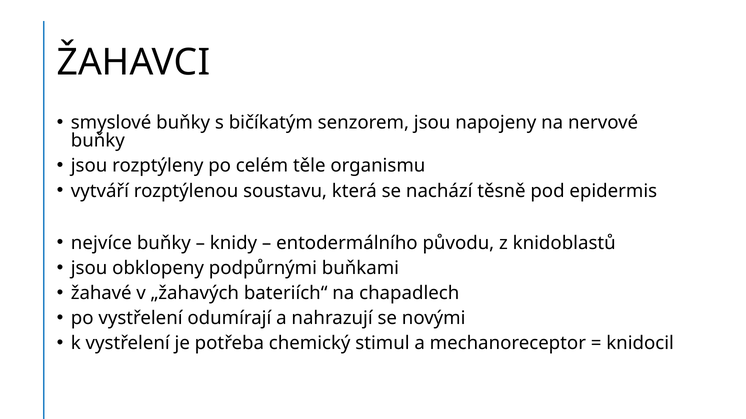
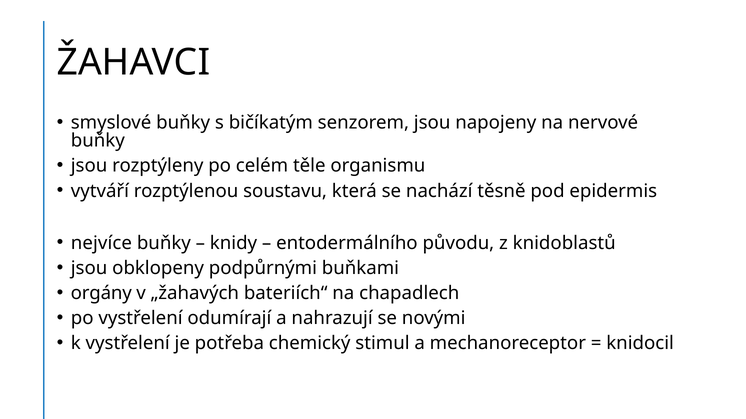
žahavé: žahavé -> orgány
